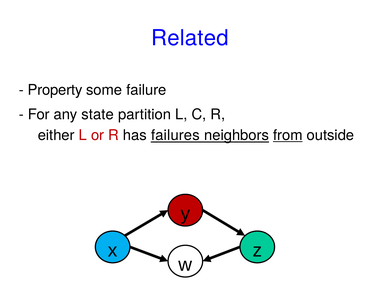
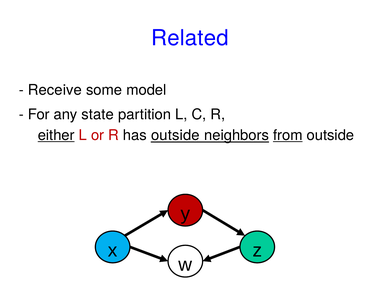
Property: Property -> Receive
failure: failure -> model
either underline: none -> present
has failures: failures -> outside
